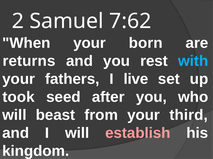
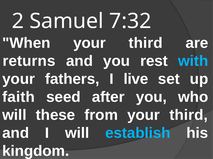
7:62: 7:62 -> 7:32
When your born: born -> third
took: took -> faith
beast: beast -> these
establish colour: pink -> light blue
